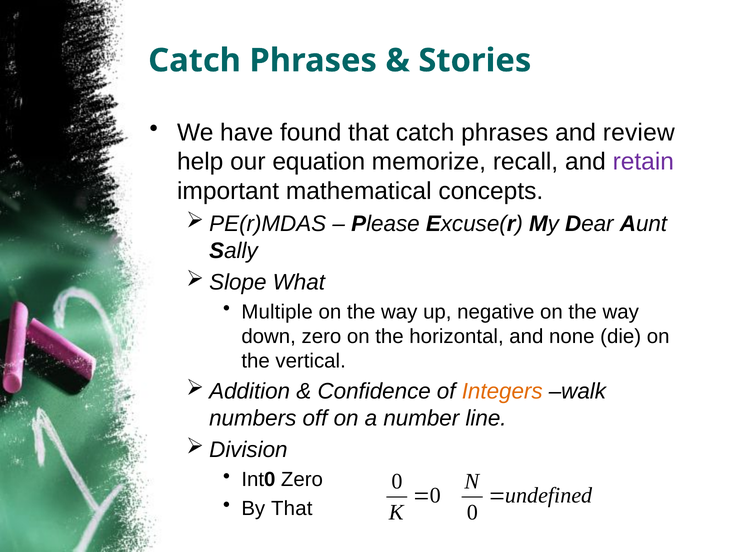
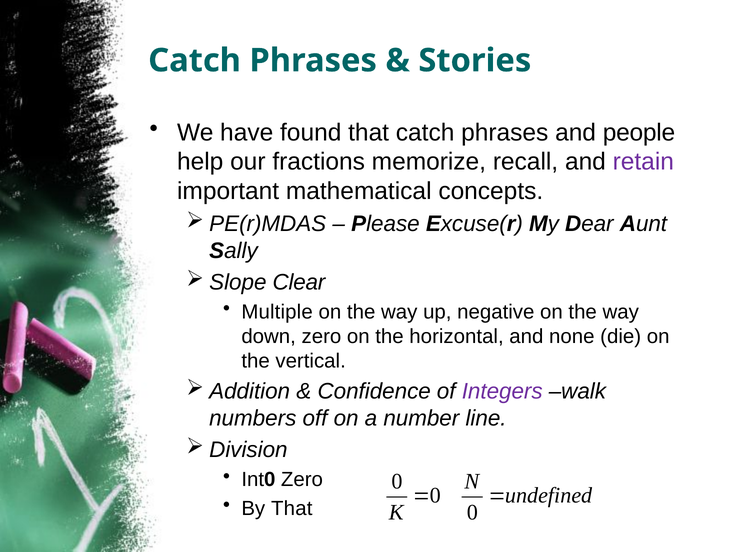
review: review -> people
equation: equation -> fractions
What: What -> Clear
Integers colour: orange -> purple
